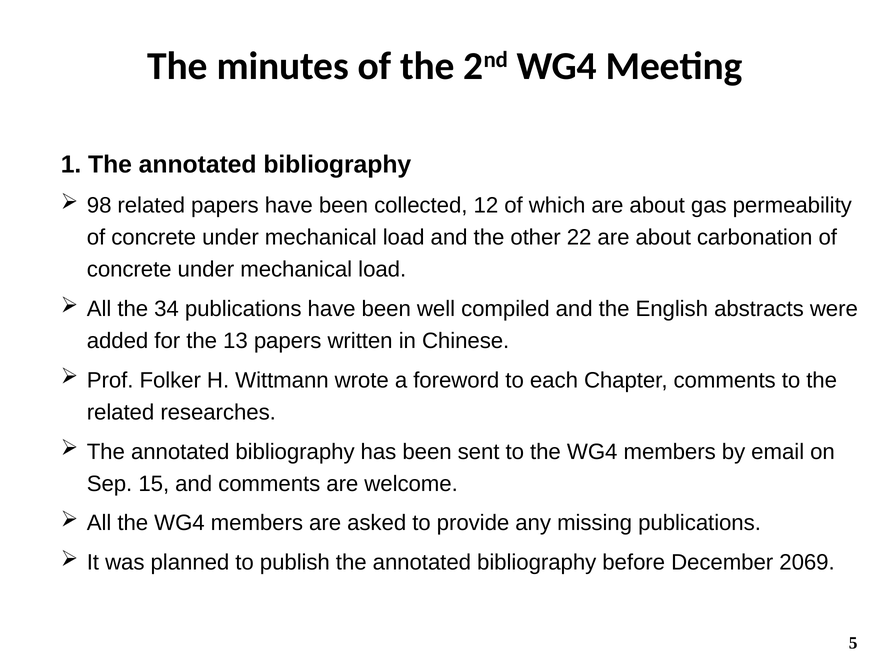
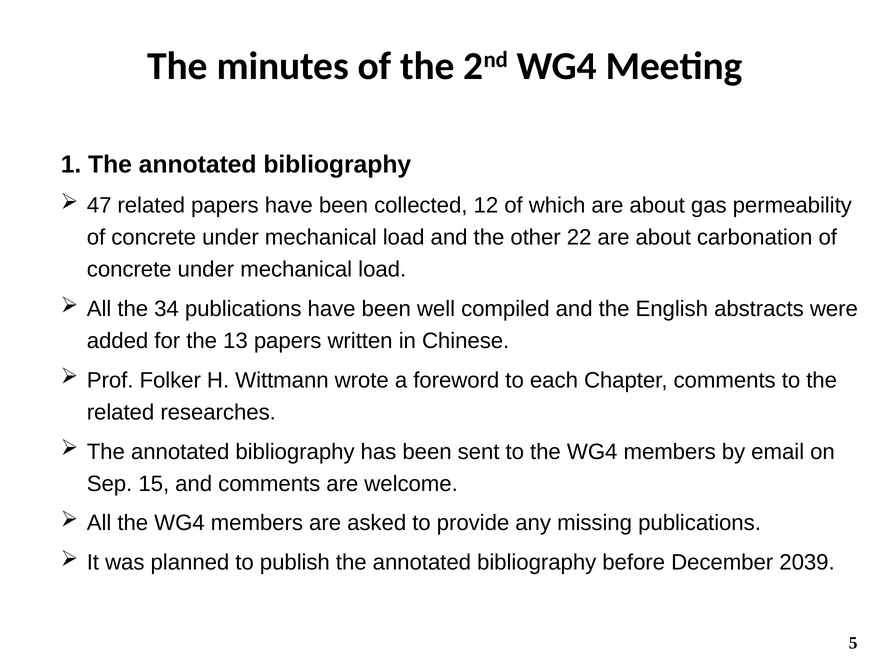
98: 98 -> 47
2069: 2069 -> 2039
